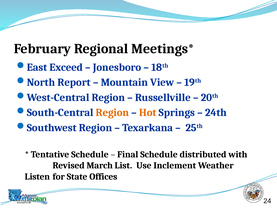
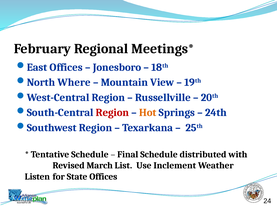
East Exceed: Exceed -> Offices
Report: Report -> Where
Region at (112, 113) colour: orange -> red
